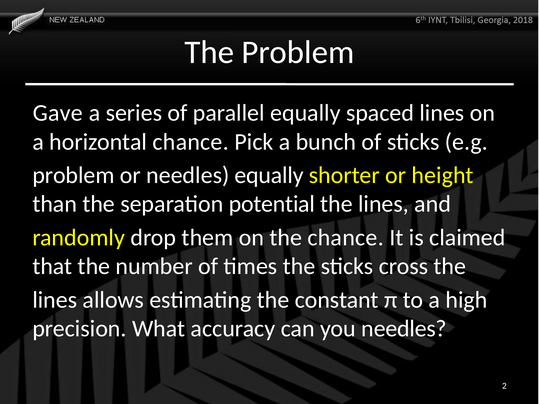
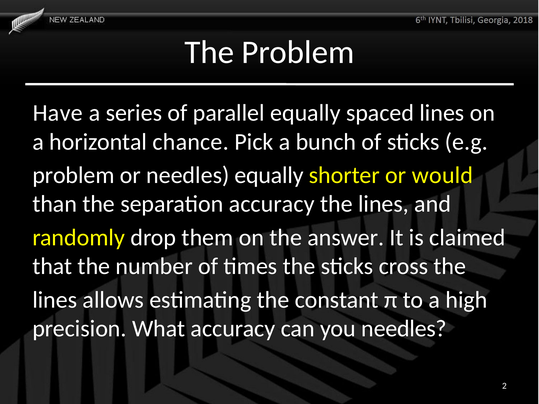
Gave: Gave -> Have
height: height -> would
separation potential: potential -> accuracy
the chance: chance -> answer
